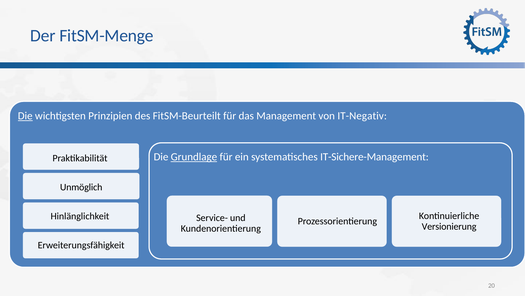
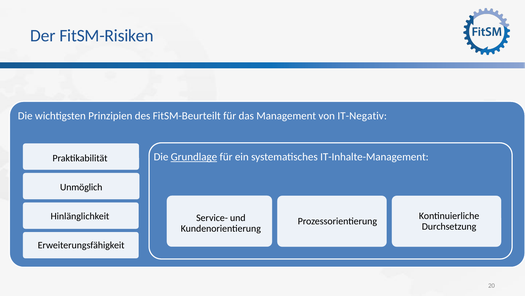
FitSM-Menge: FitSM-Menge -> FitSM-Risiken
Die at (25, 116) underline: present -> none
IT-Sichere-Management: IT-Sichere-Management -> IT-Inhalte-Management
Versionierung: Versionierung -> Durchsetzung
